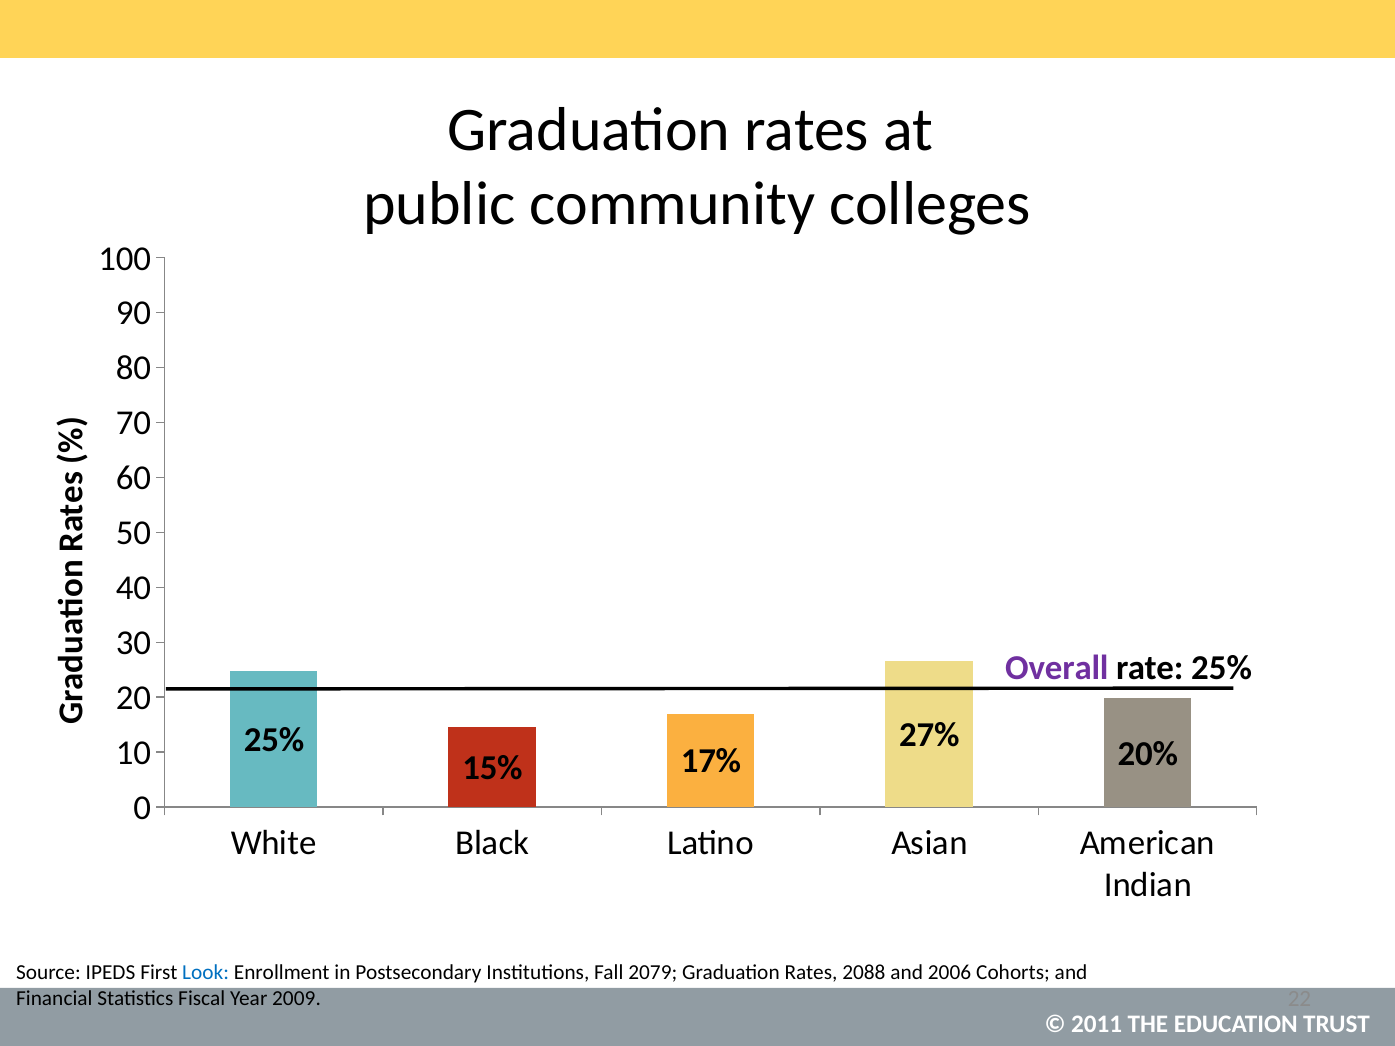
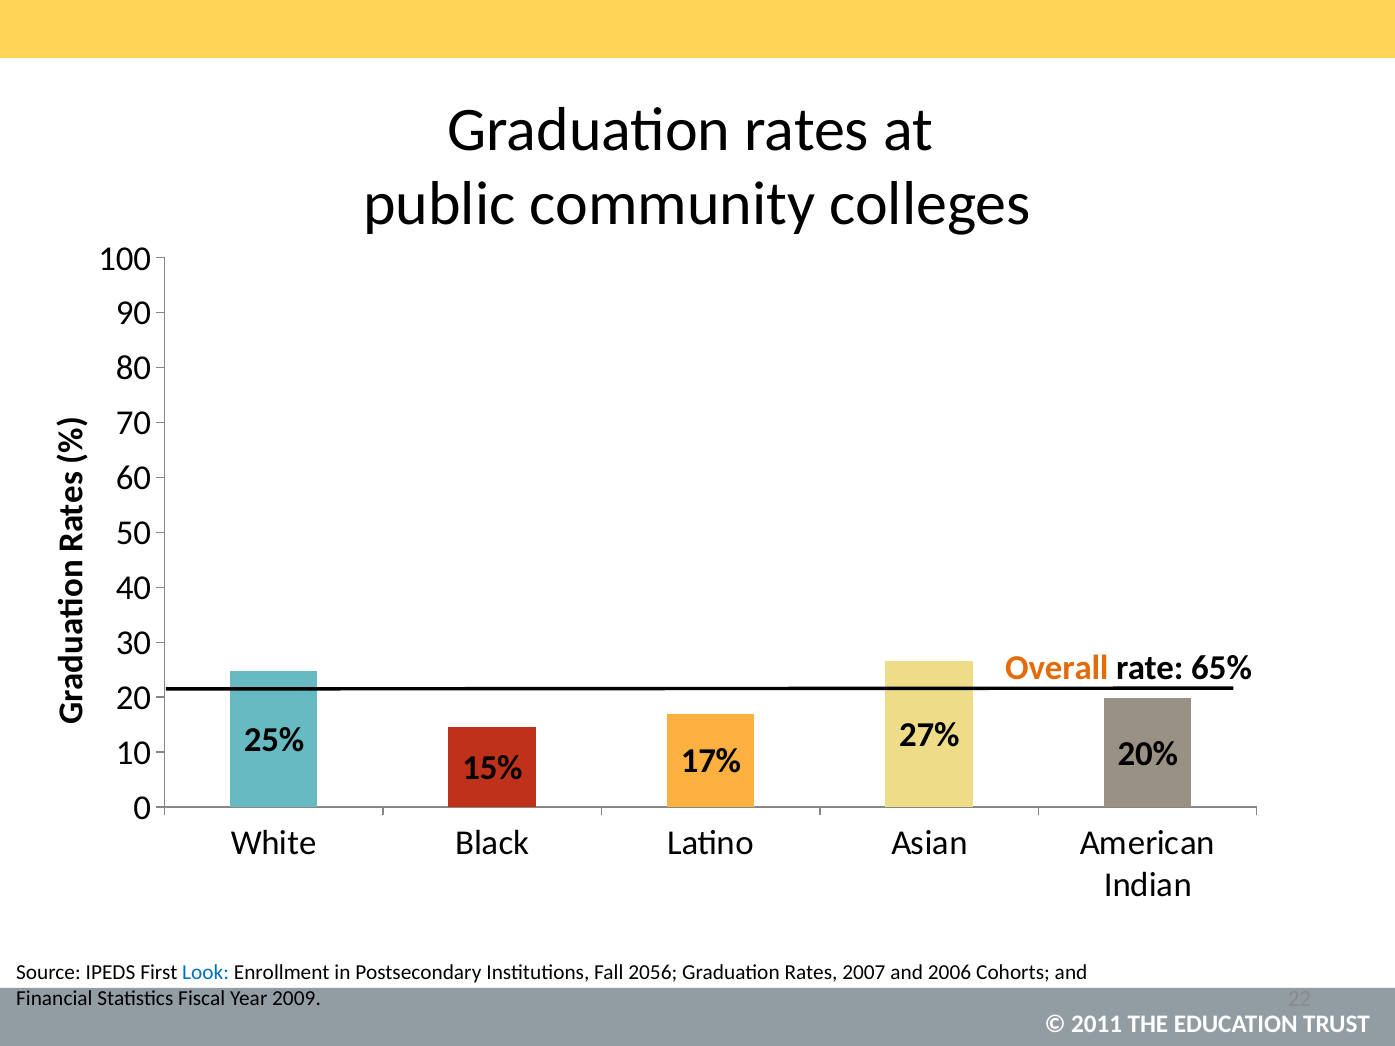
Overall colour: purple -> orange
rate 25%: 25% -> 65%
2079: 2079 -> 2056
2088: 2088 -> 2007
